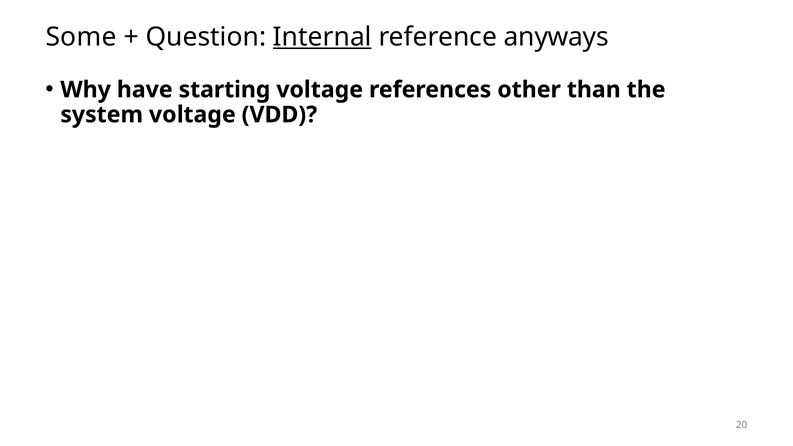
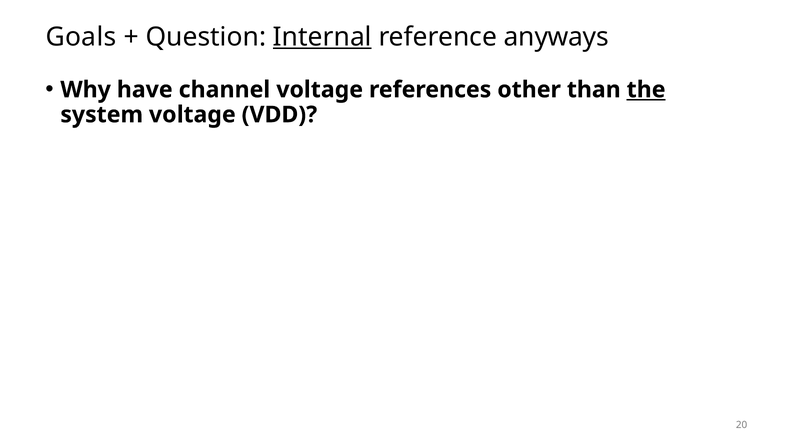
Some: Some -> Goals
starting: starting -> channel
the underline: none -> present
